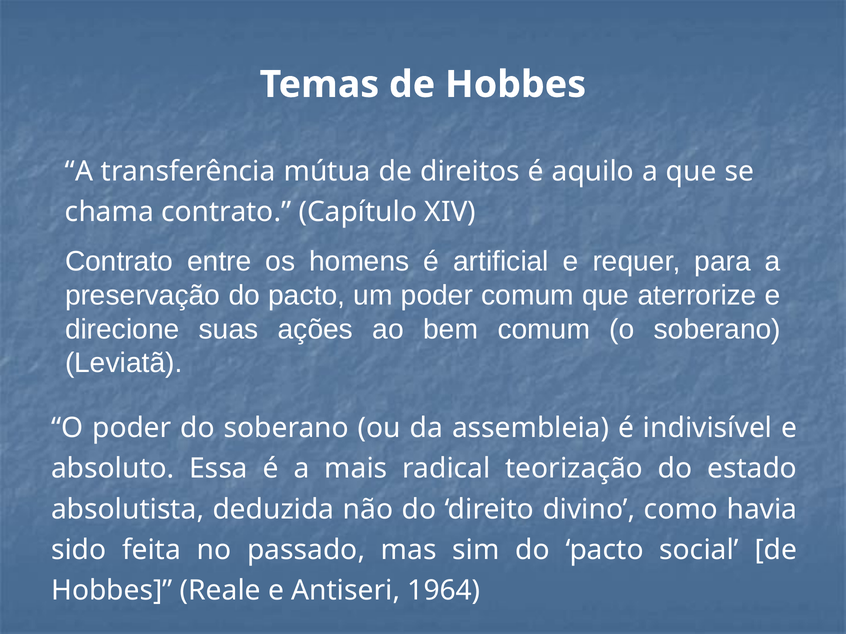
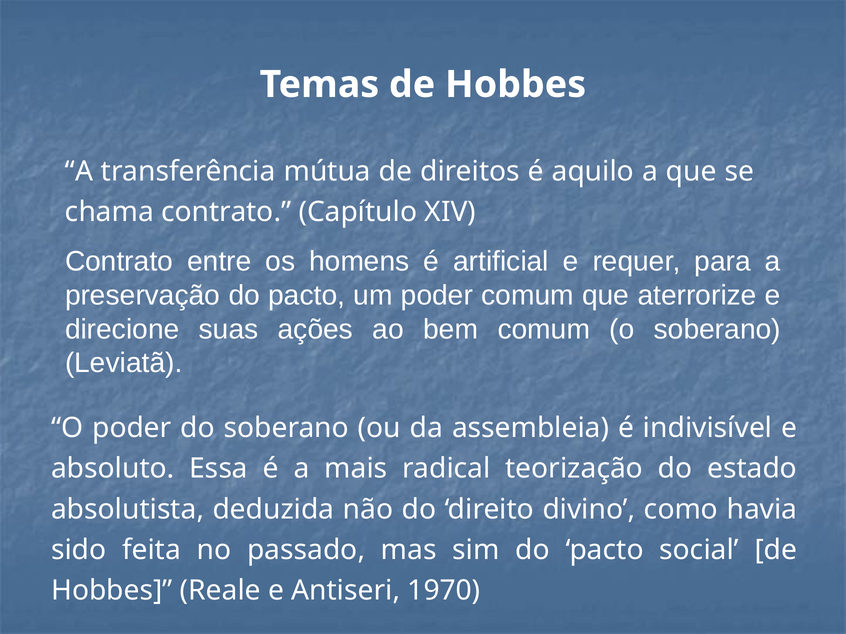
1964: 1964 -> 1970
